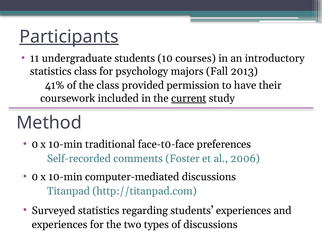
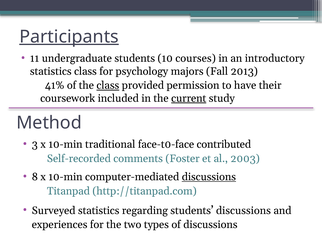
class at (108, 86) underline: none -> present
0 at (35, 145): 0 -> 3
preferences: preferences -> contributed
2006: 2006 -> 2003
0 at (35, 177): 0 -> 8
discussions at (209, 177) underline: none -> present
students experiences: experiences -> discussions
